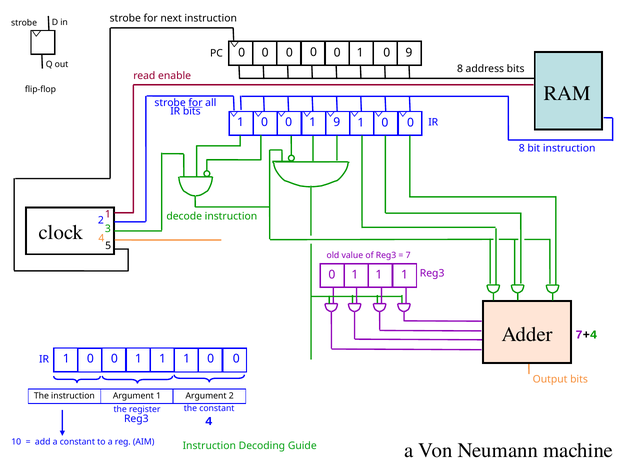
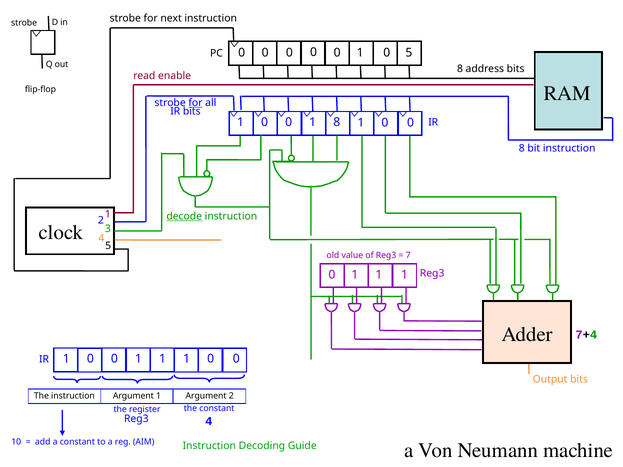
9 at (409, 53): 9 -> 5
0 1 9: 9 -> 8
decode underline: none -> present
